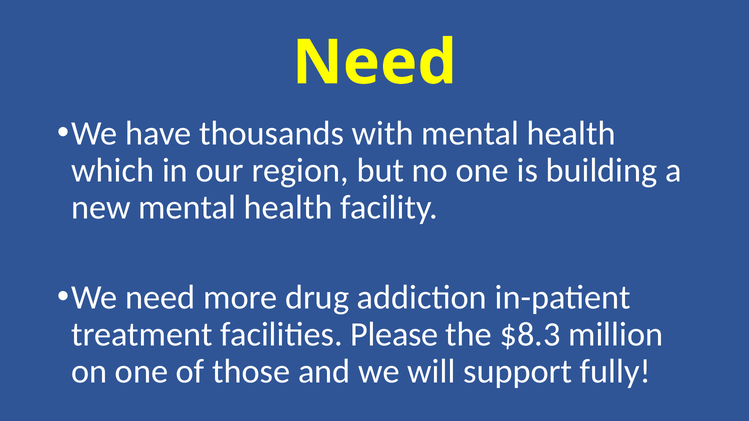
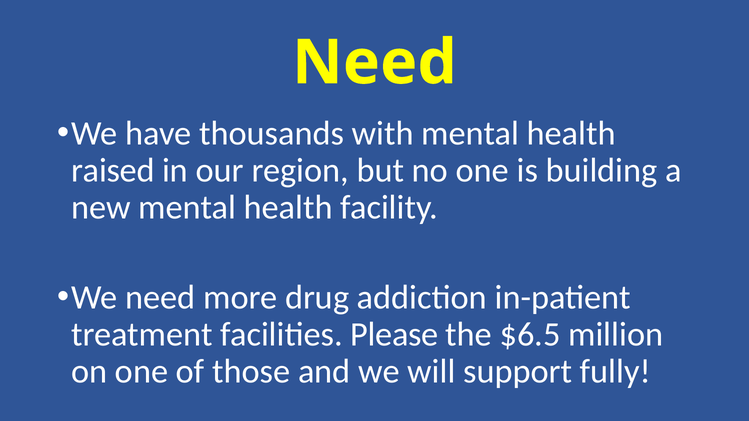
which: which -> raised
$8.3: $8.3 -> $6.5
